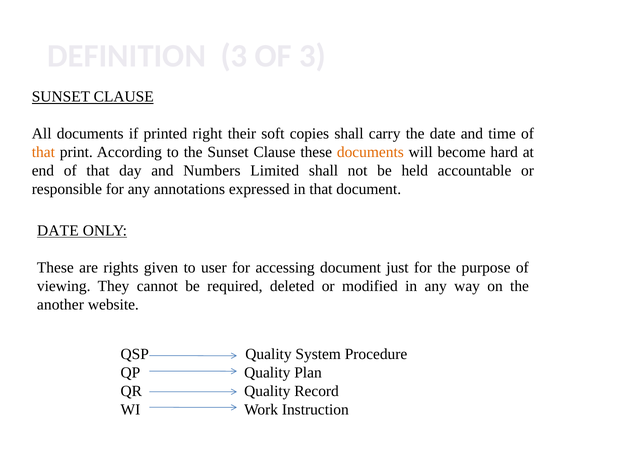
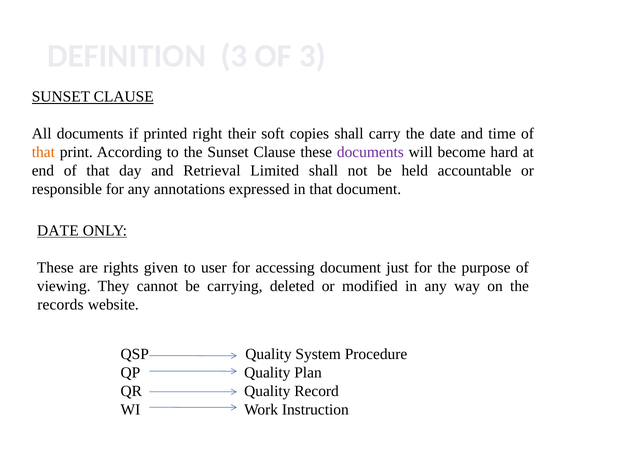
documents at (370, 152) colour: orange -> purple
Numbers: Numbers -> Retrieval
required: required -> carrying
another: another -> records
